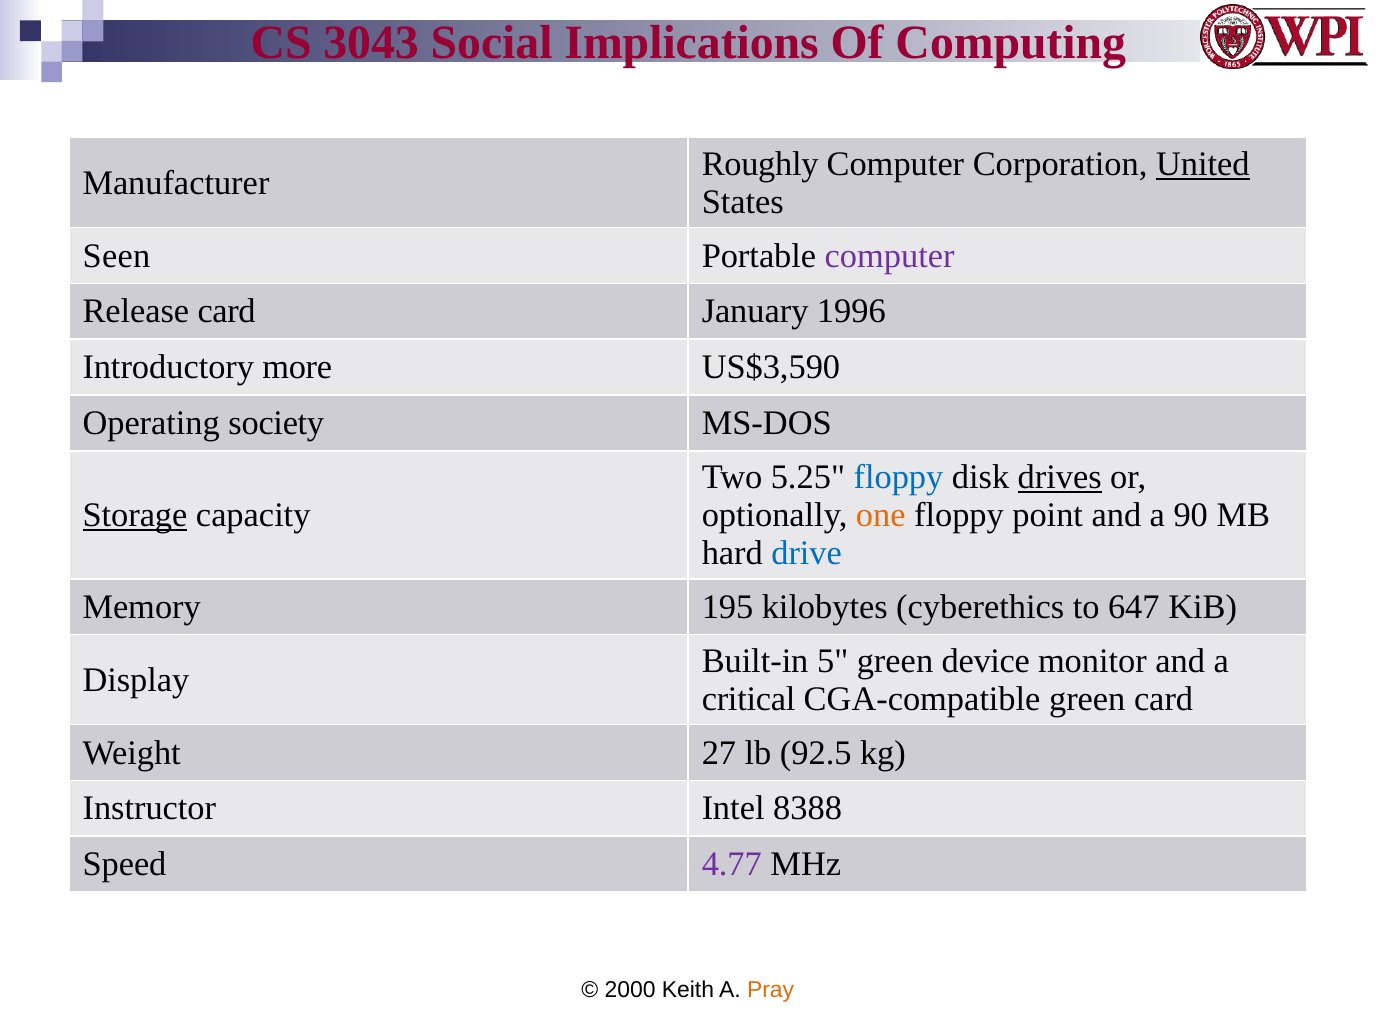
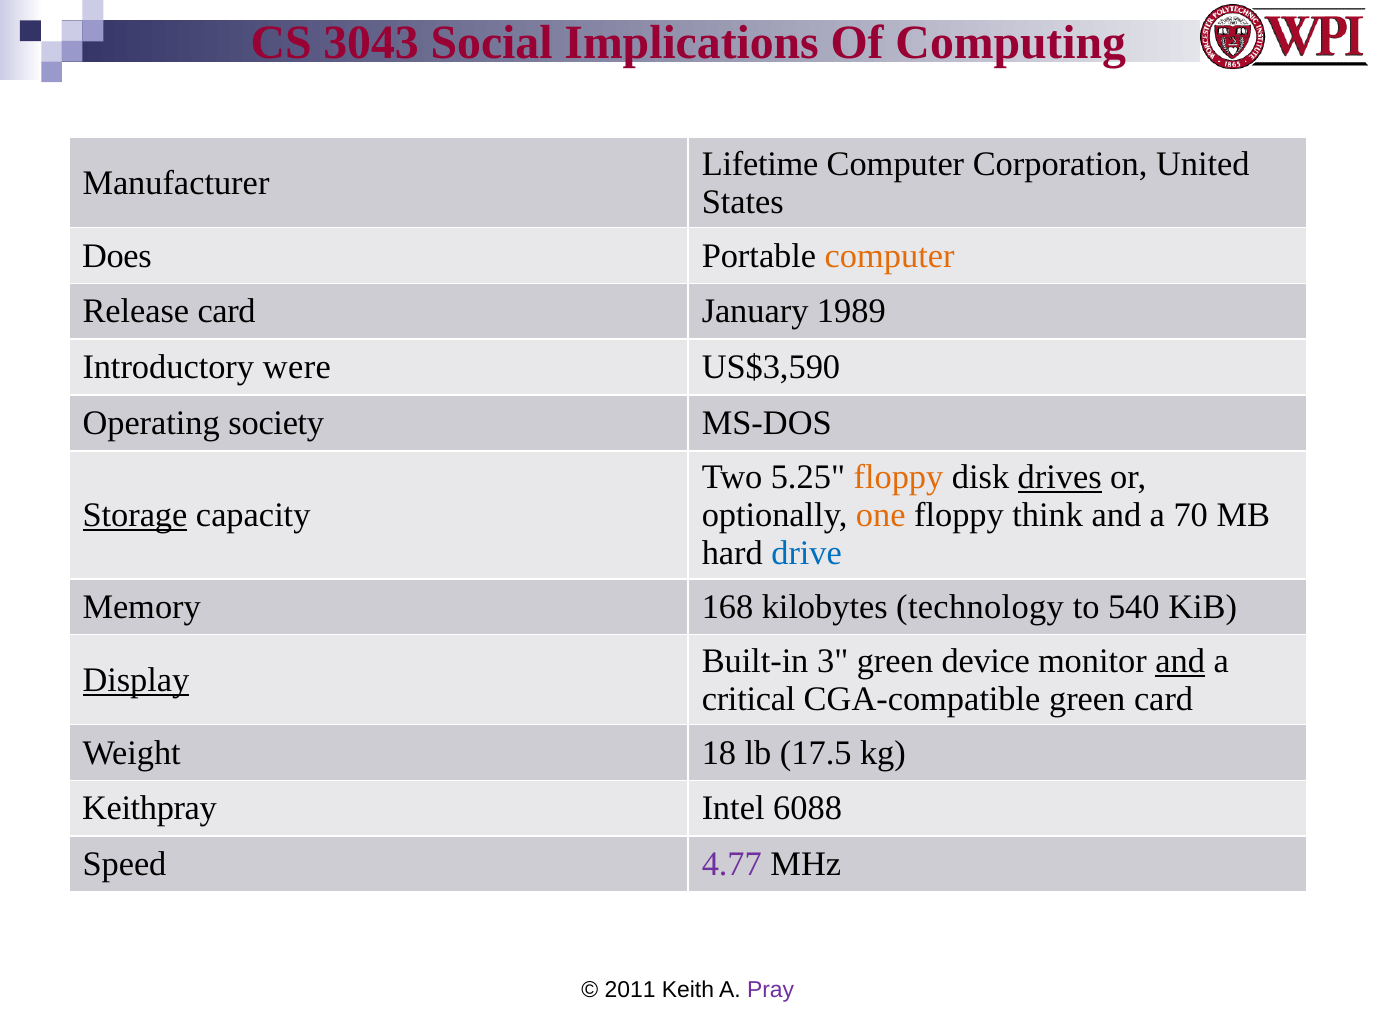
Roughly: Roughly -> Lifetime
United underline: present -> none
Seen: Seen -> Does
computer at (890, 256) colour: purple -> orange
1996: 1996 -> 1989
more: more -> were
floppy at (899, 477) colour: blue -> orange
point: point -> think
90: 90 -> 70
195: 195 -> 168
cyberethics: cyberethics -> technology
647: 647 -> 540
5: 5 -> 3
and at (1180, 661) underline: none -> present
Display underline: none -> present
27: 27 -> 18
92.5: 92.5 -> 17.5
Instructor: Instructor -> Keithpray
8388: 8388 -> 6088
2000: 2000 -> 2011
Pray colour: orange -> purple
